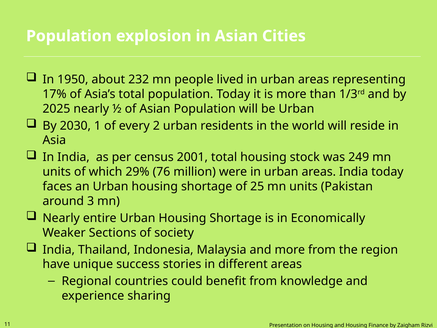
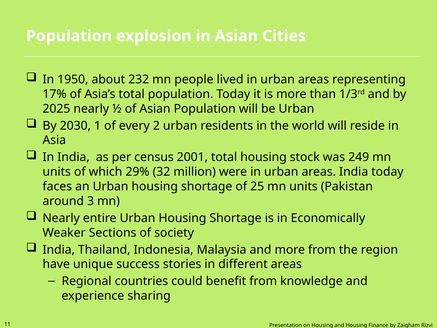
76: 76 -> 32
